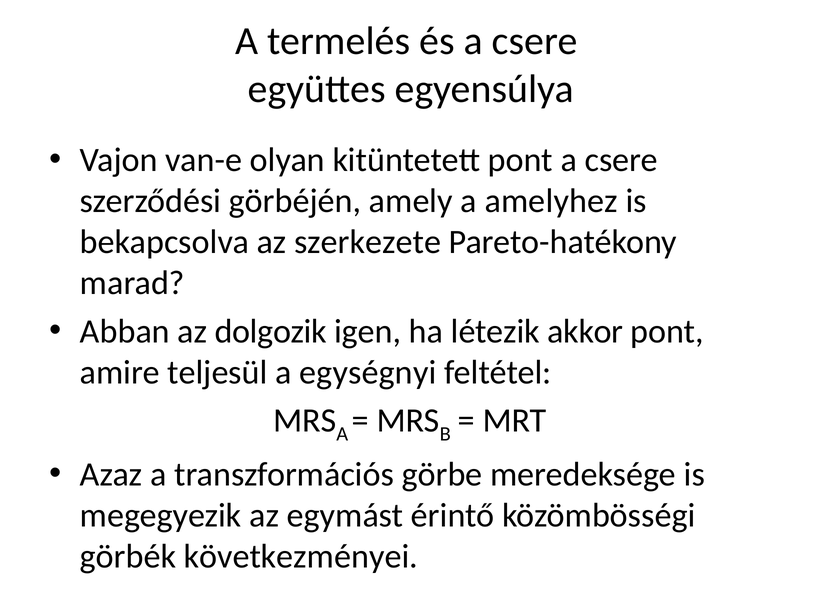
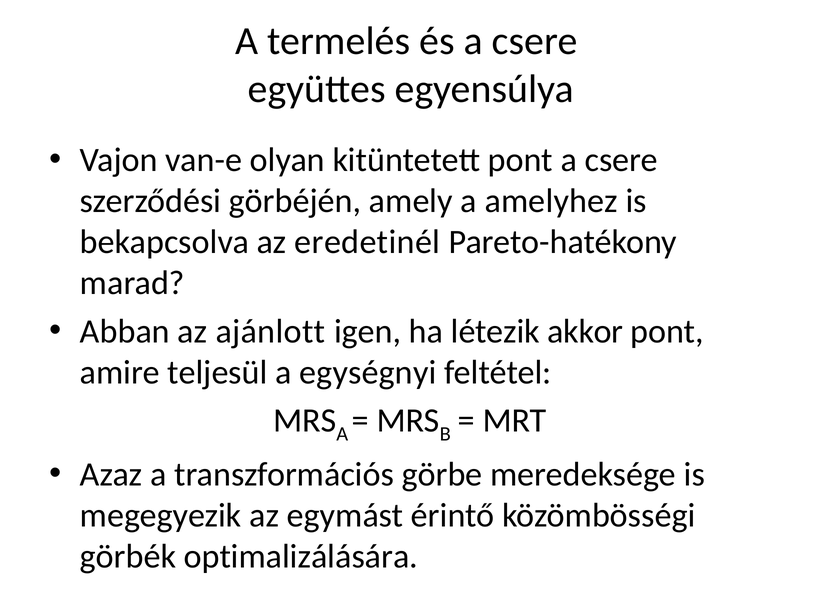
szerkezete: szerkezete -> eredetinél
dolgozik: dolgozik -> ajánlott
következményei: következményei -> optimalizálására
